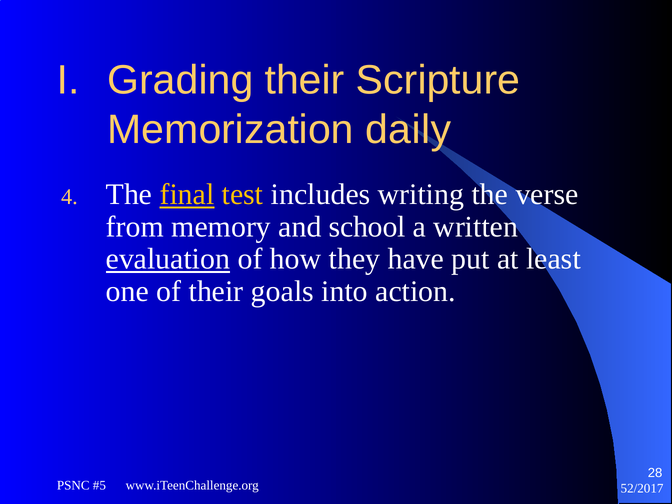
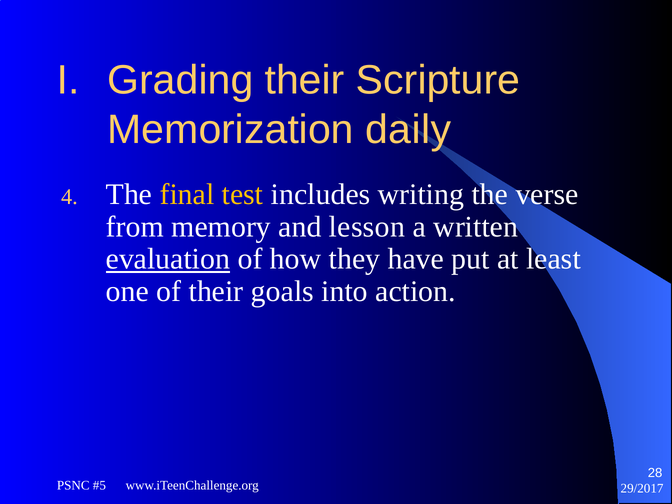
final underline: present -> none
school: school -> lesson
52/2017: 52/2017 -> 29/2017
